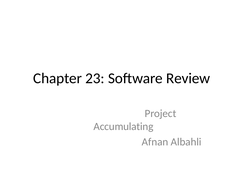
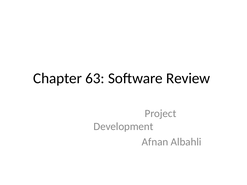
23: 23 -> 63
Accumulating: Accumulating -> Development
